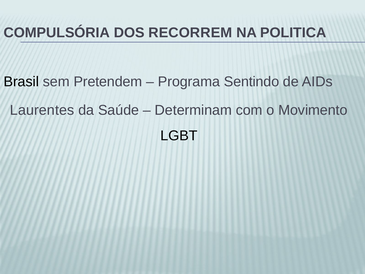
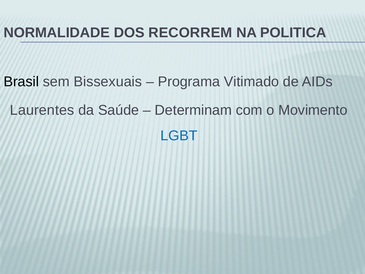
COMPULSÓRIA: COMPULSÓRIA -> NORMALIDADE
Pretendem: Pretendem -> Bissexuais
Sentindo: Sentindo -> Vitimado
LGBT colour: black -> blue
